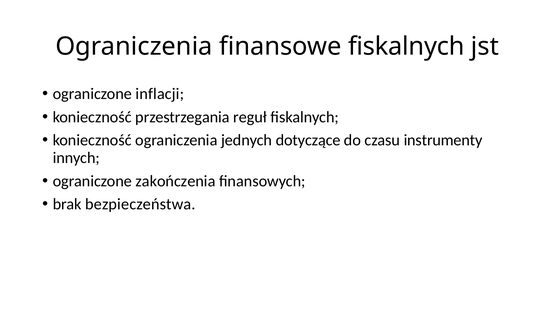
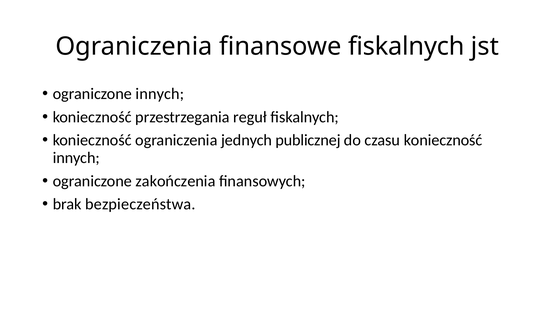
ograniczone inflacji: inflacji -> innych
dotyczące: dotyczące -> publicznej
czasu instrumenty: instrumenty -> konieczność
